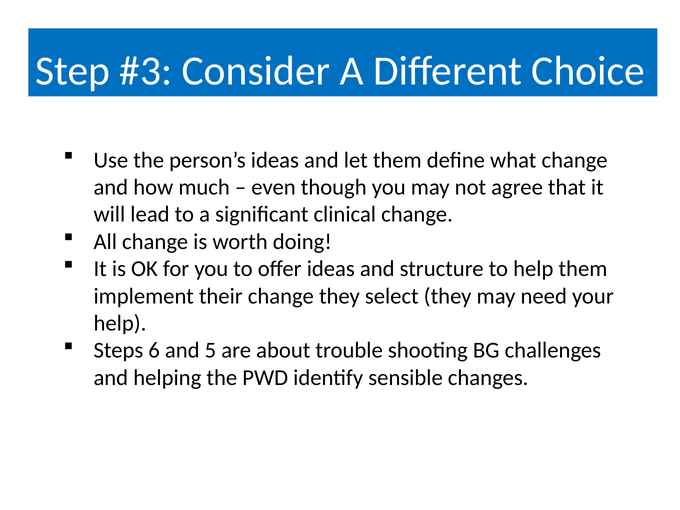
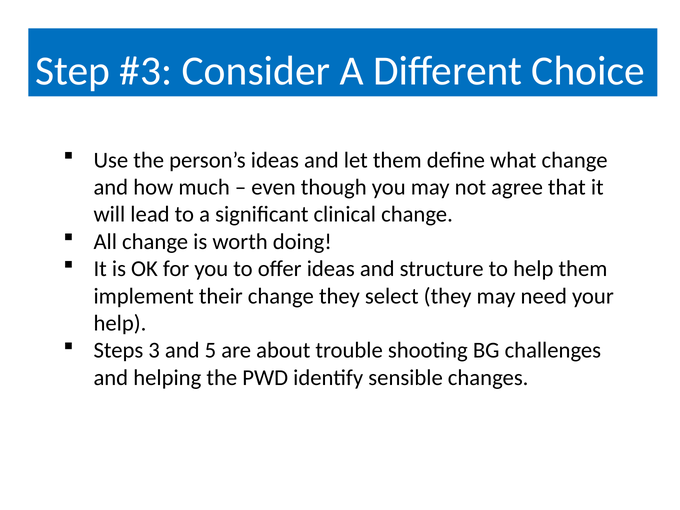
6: 6 -> 3
